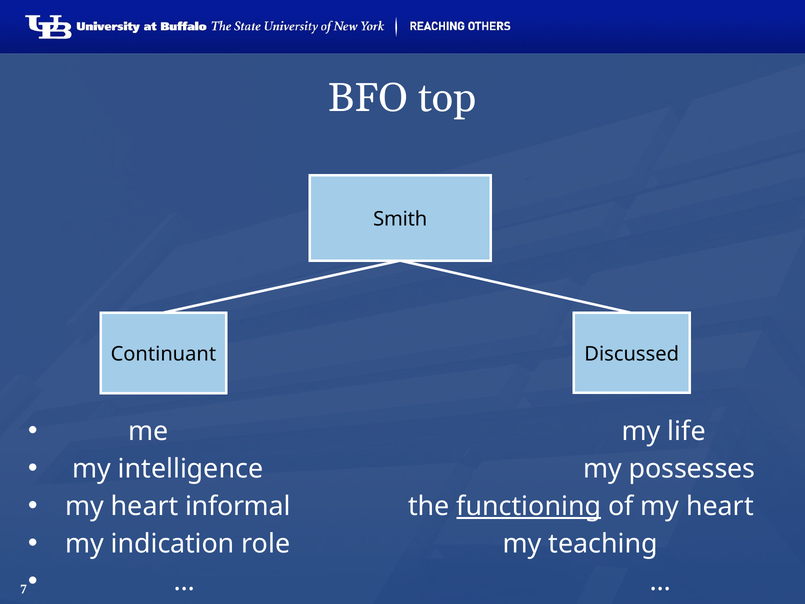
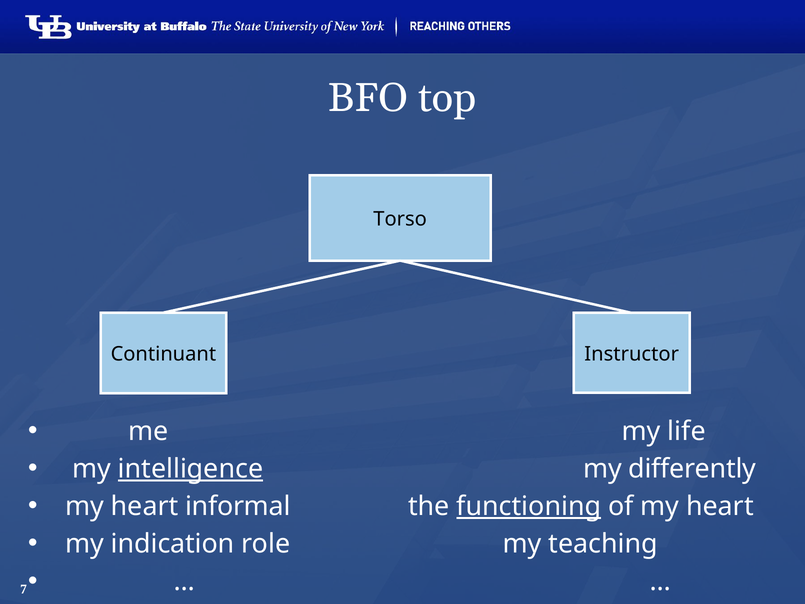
Smith: Smith -> Torso
Discussed: Discussed -> Instructor
intelligence underline: none -> present
possesses: possesses -> differently
